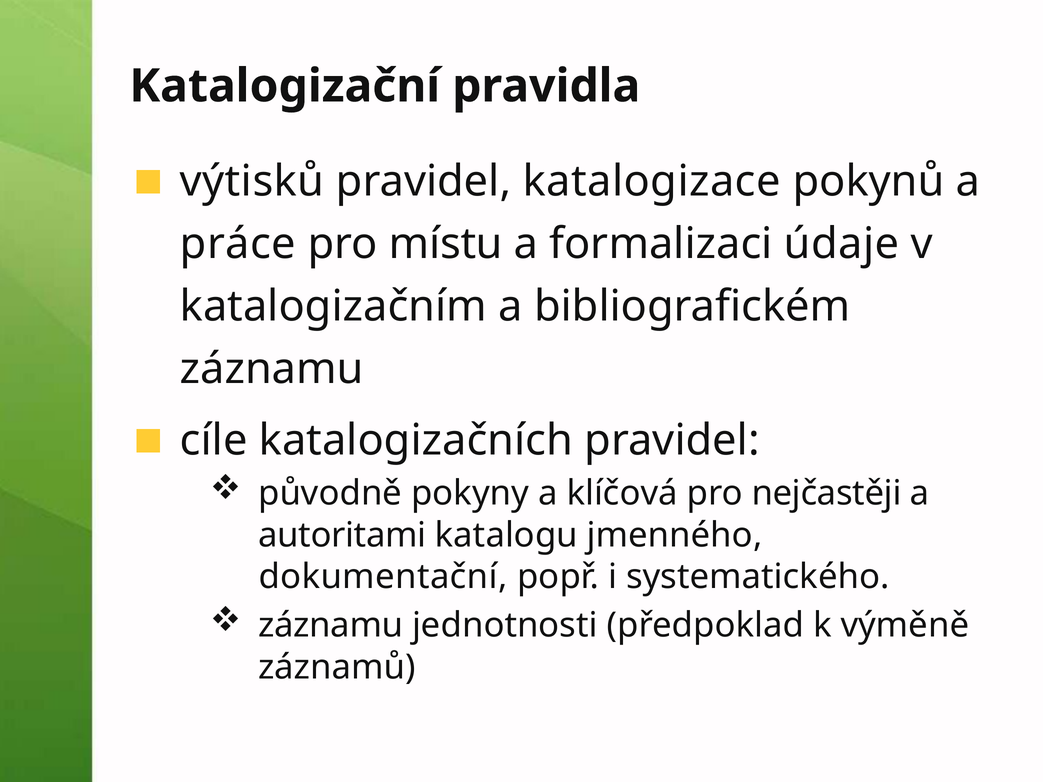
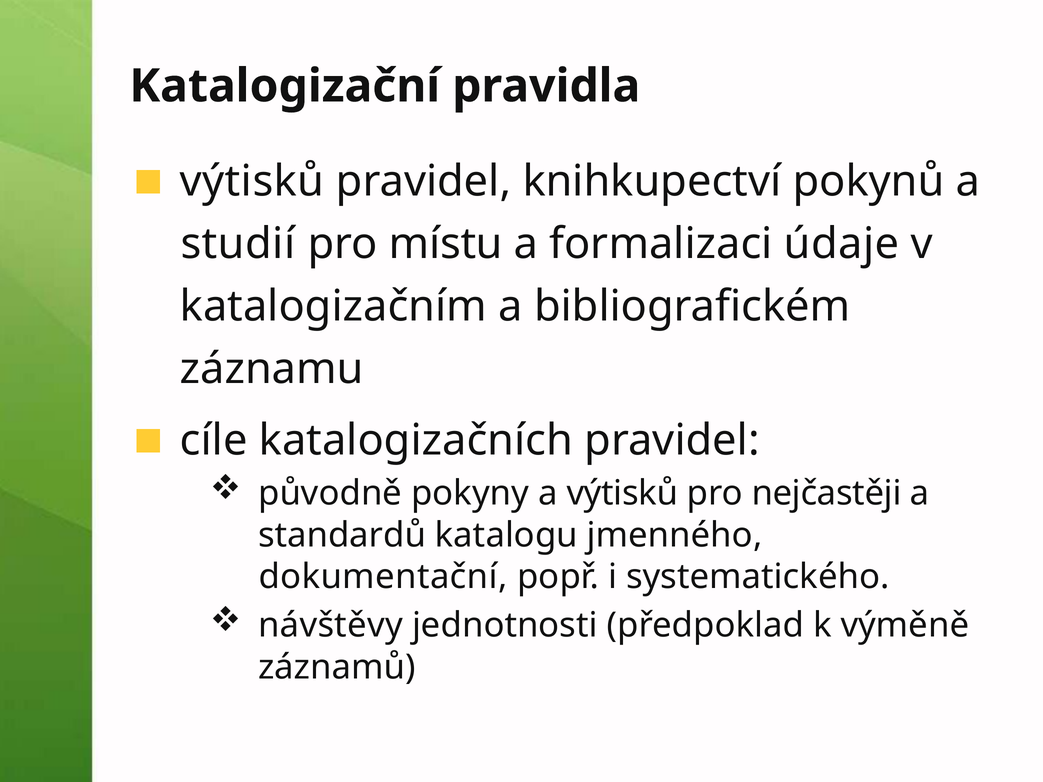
katalogizace: katalogizace -> knihkupectví
práce: práce -> studií
a klíčová: klíčová -> výtisků
autoritami: autoritami -> standardů
záznamu at (331, 626): záznamu -> návštěvy
